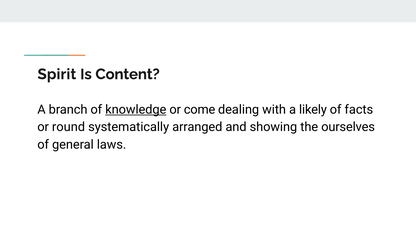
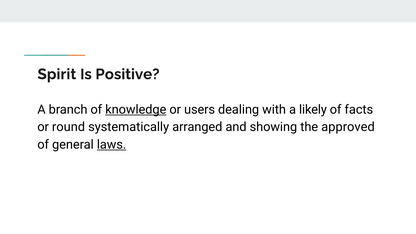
Content: Content -> Positive
come: come -> users
ourselves: ourselves -> approved
laws underline: none -> present
